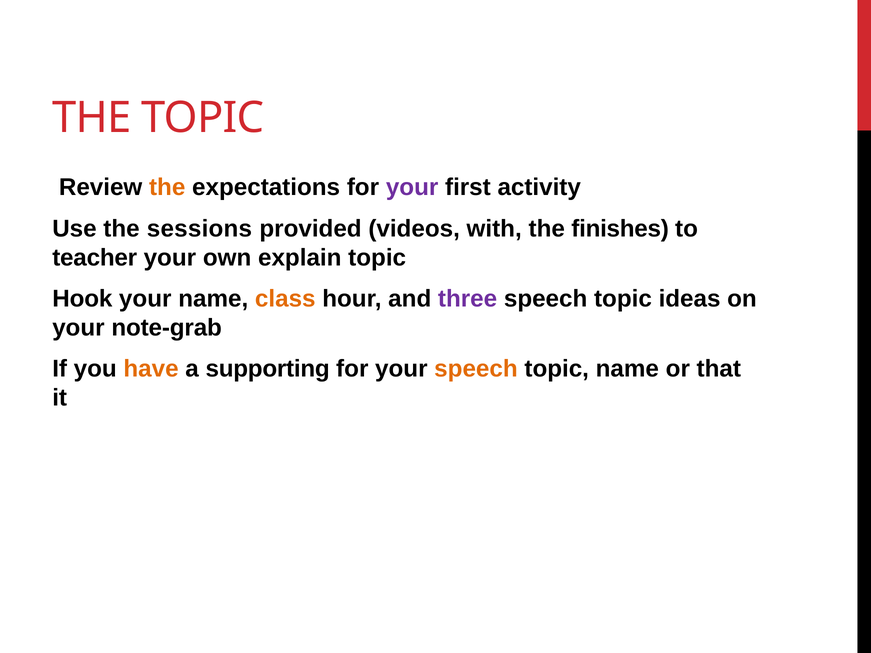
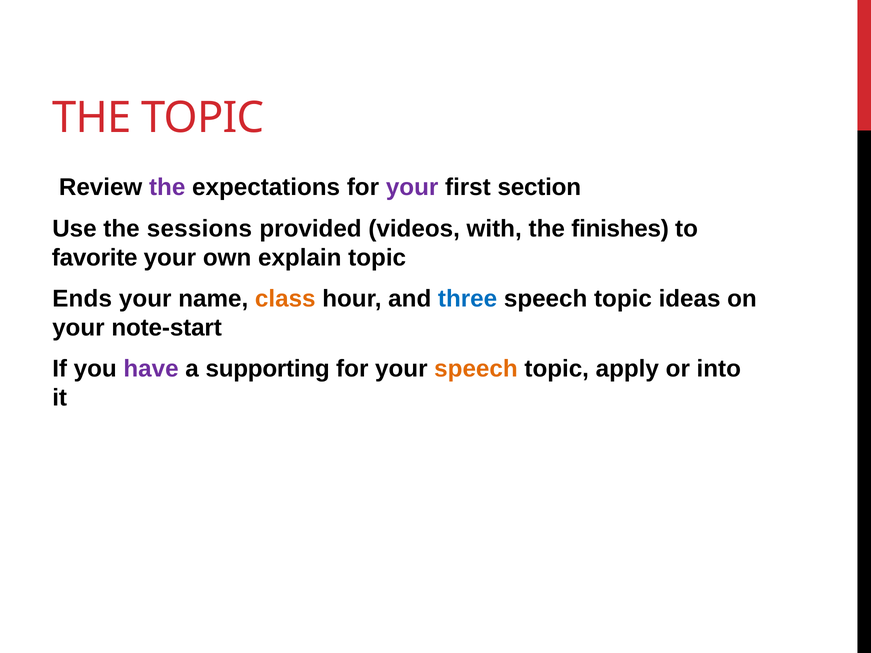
the at (167, 188) colour: orange -> purple
activity: activity -> section
teacher: teacher -> favorite
Hook: Hook -> Ends
three colour: purple -> blue
note-grab: note-grab -> note-start
have colour: orange -> purple
topic name: name -> apply
that: that -> into
